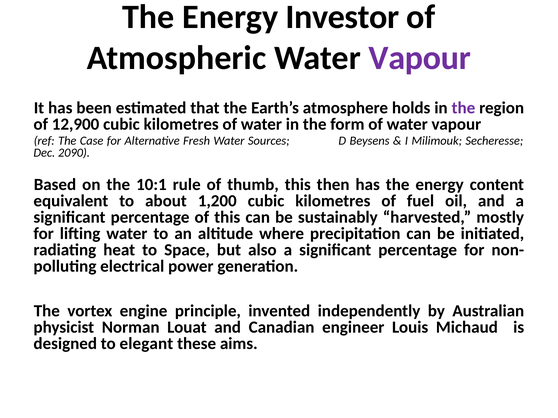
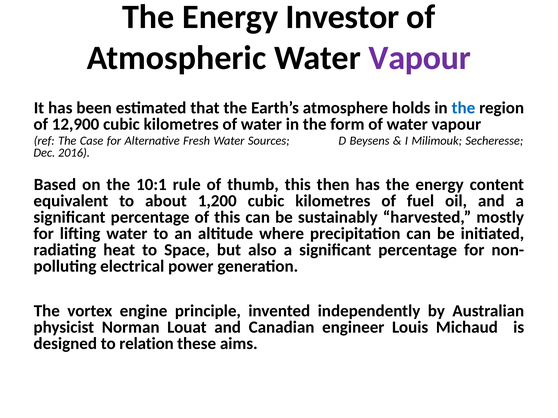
the at (463, 108) colour: purple -> blue
2090: 2090 -> 2016
elegant: elegant -> relation
